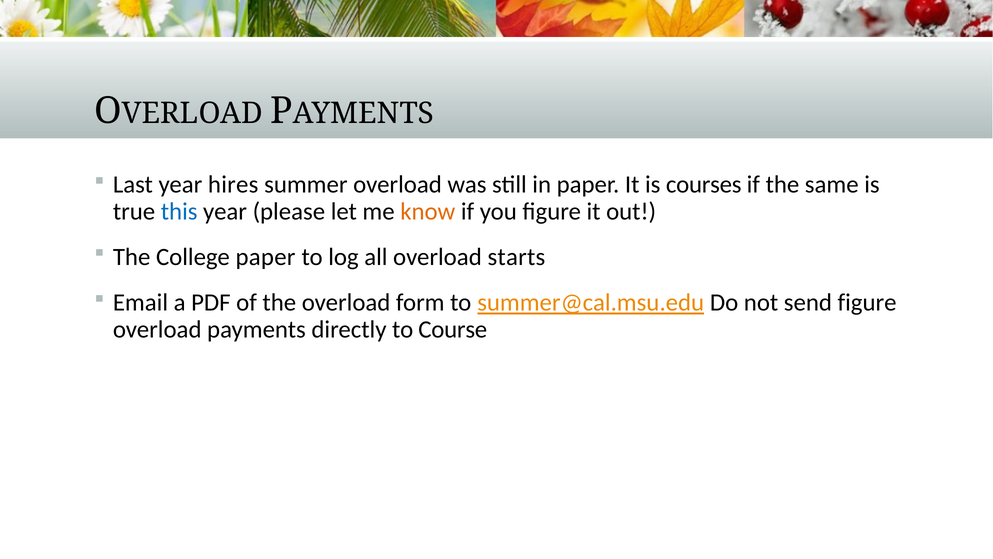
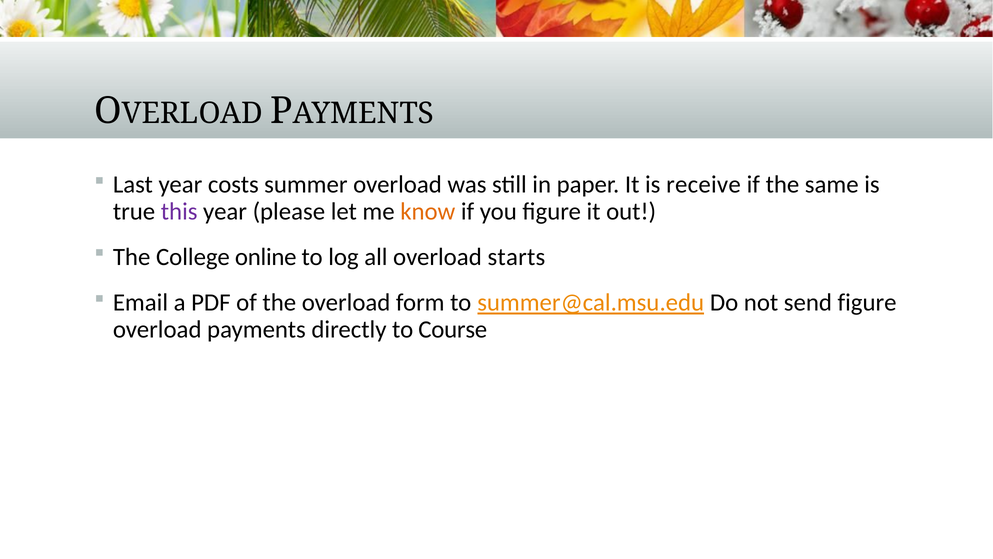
hires: hires -> costs
courses: courses -> receive
this colour: blue -> purple
College paper: paper -> online
